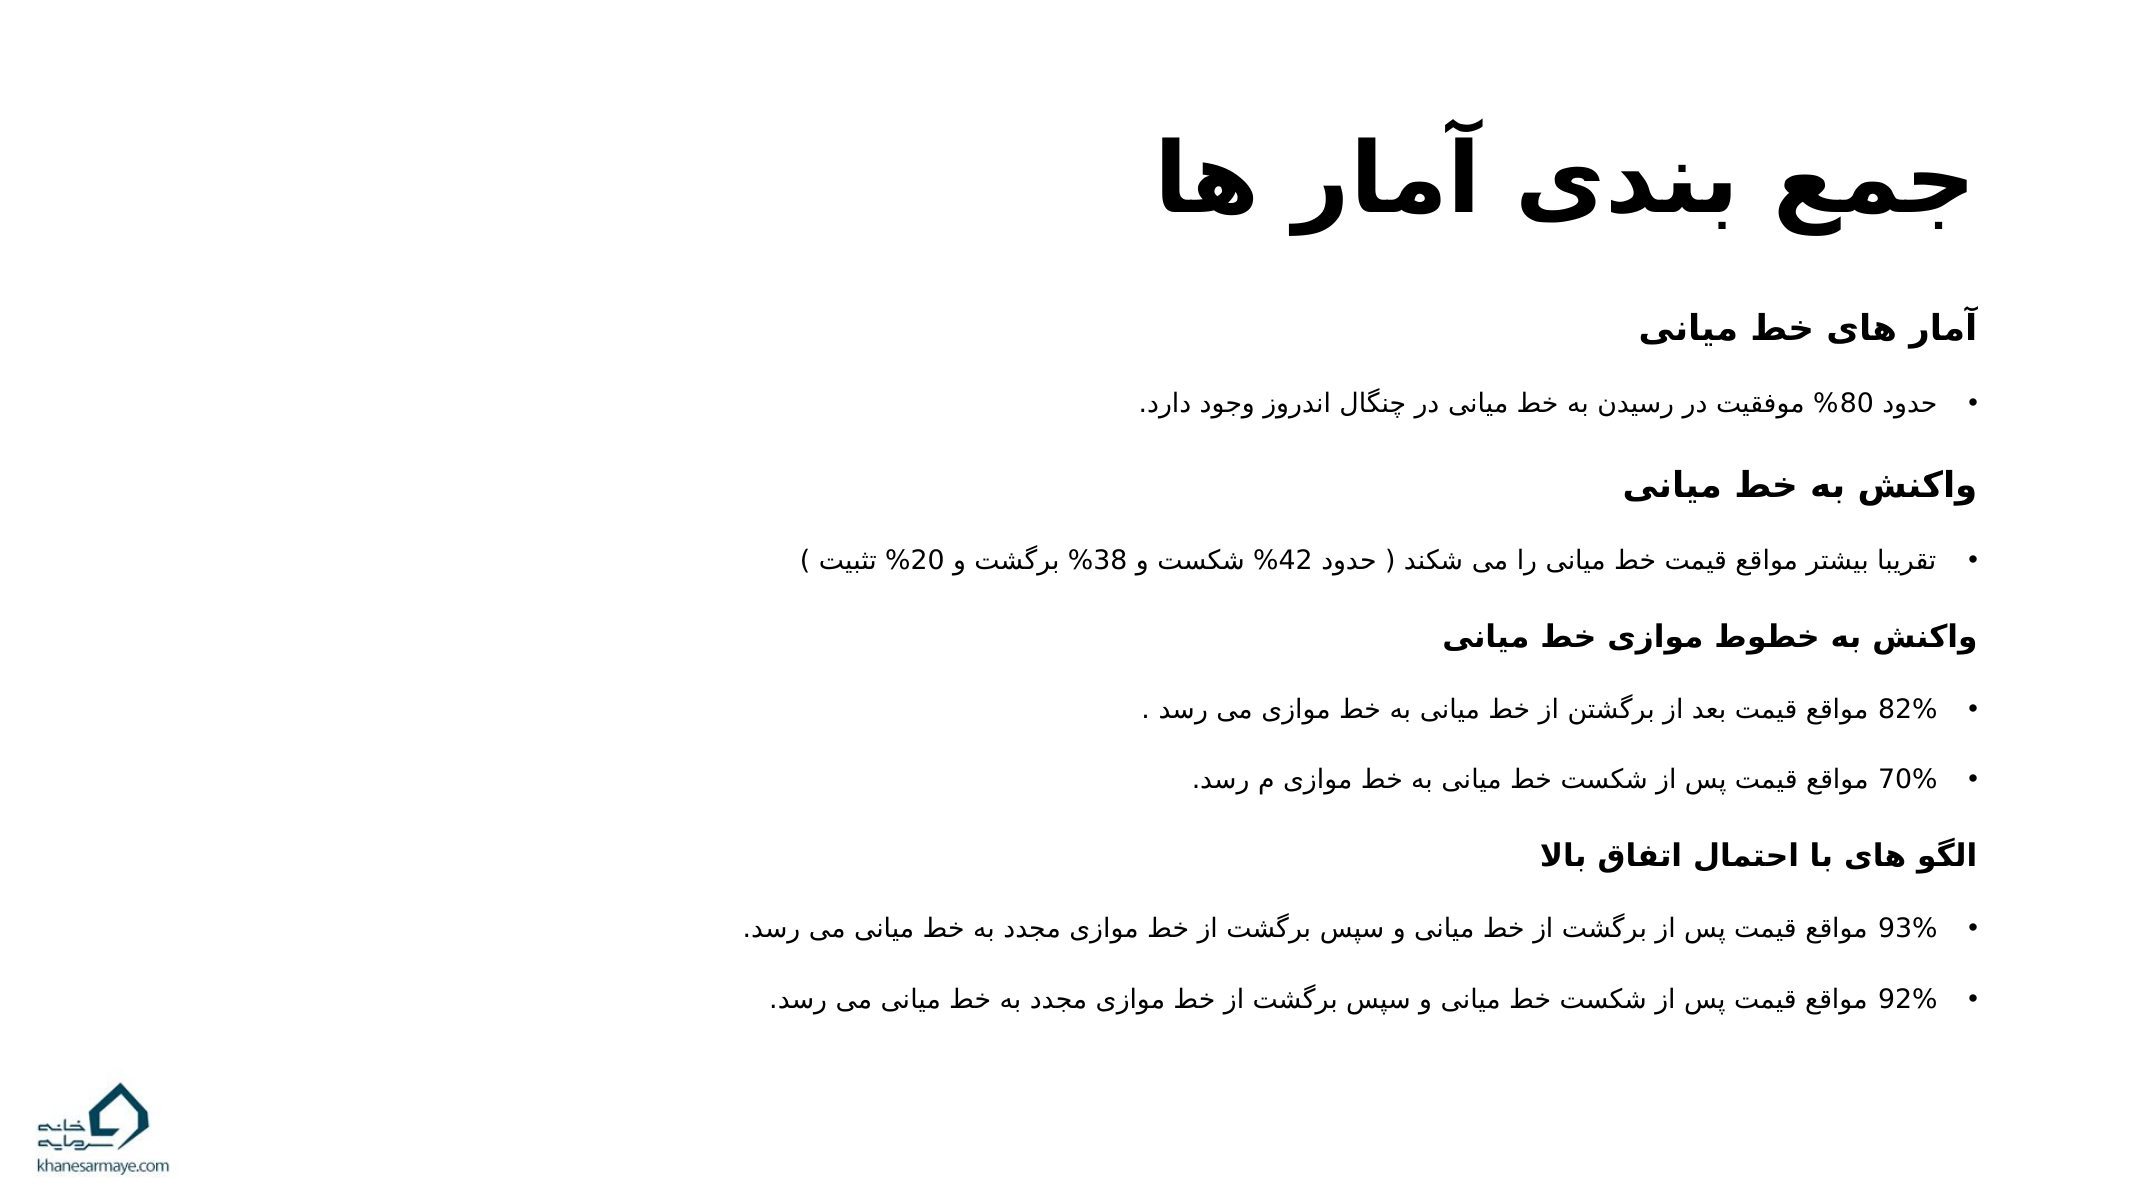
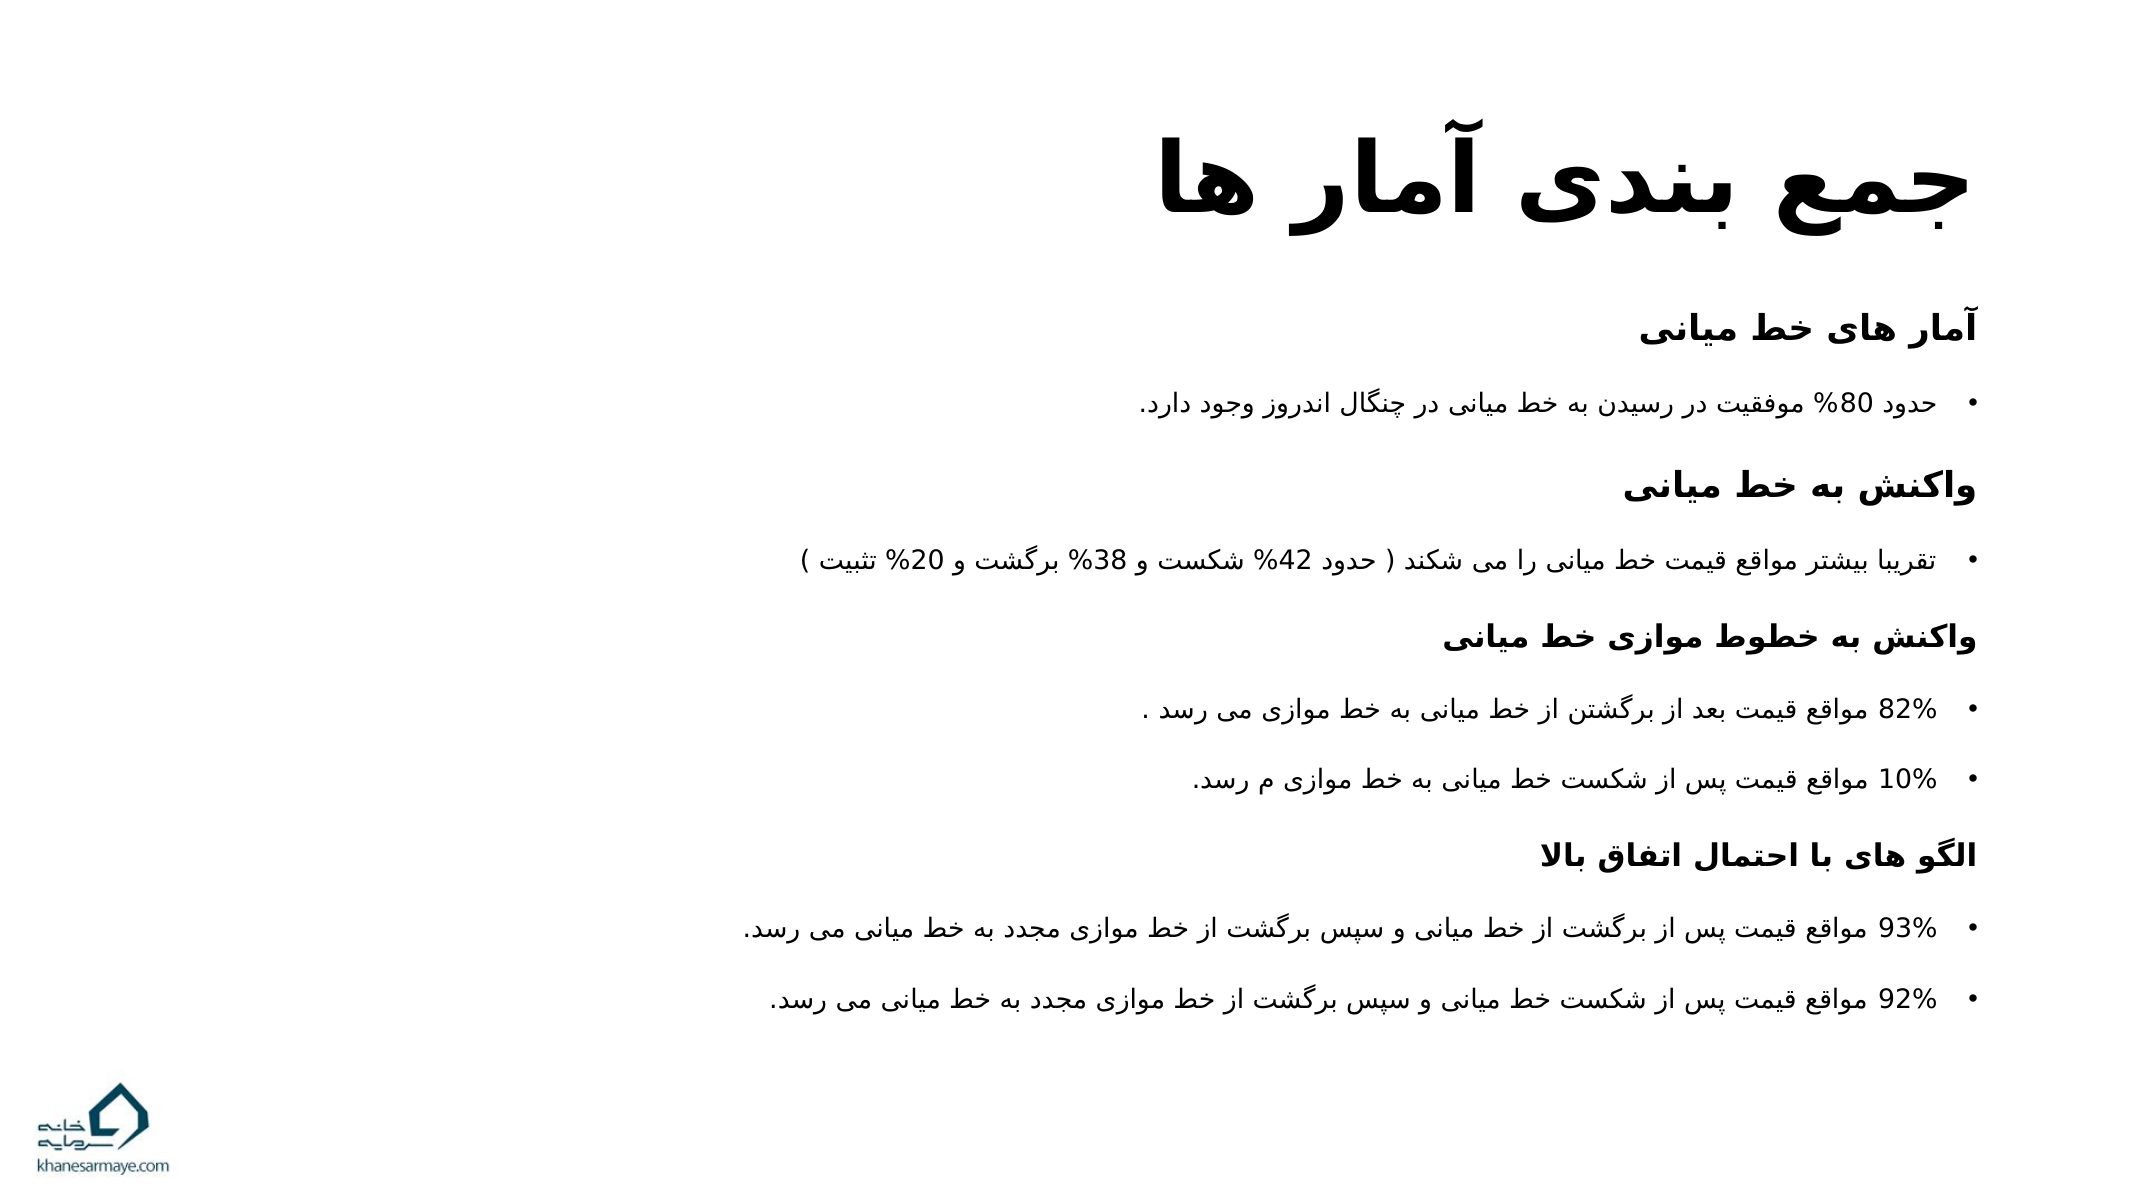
70%: 70% -> 10%
